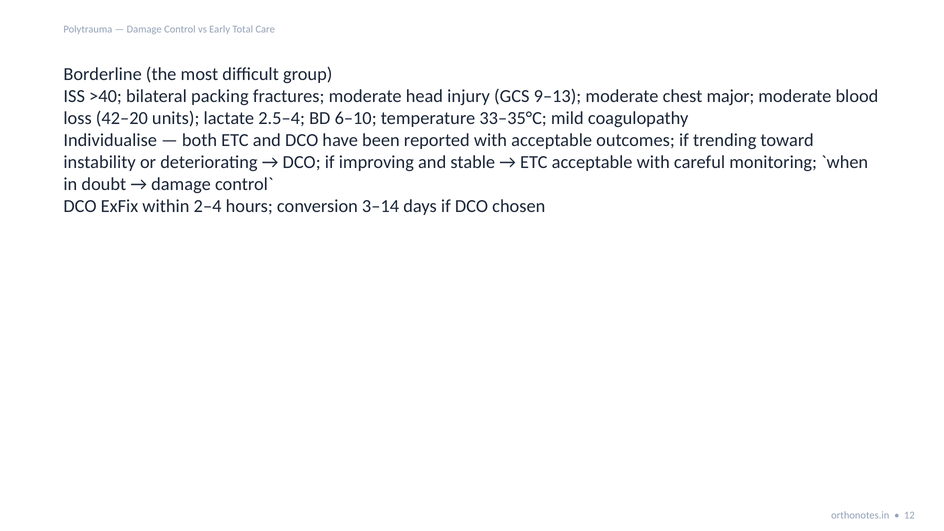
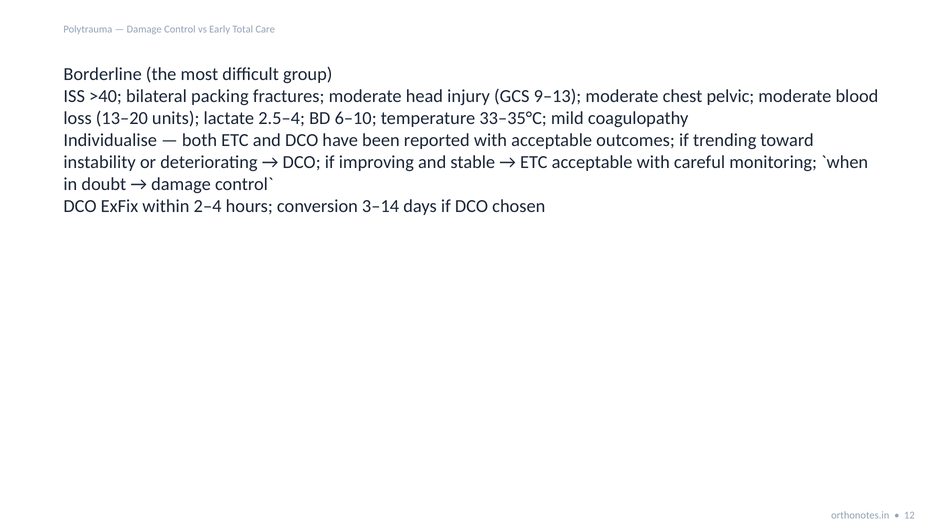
major: major -> pelvic
42–20: 42–20 -> 13–20
